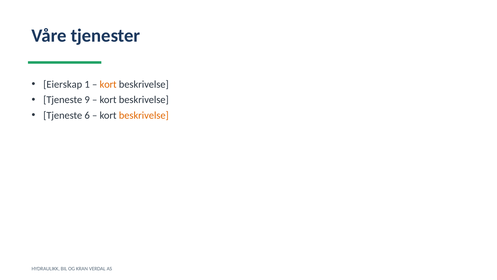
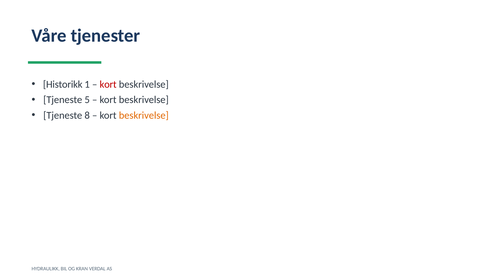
Eierskap: Eierskap -> Historikk
kort at (108, 84) colour: orange -> red
9: 9 -> 5
6: 6 -> 8
